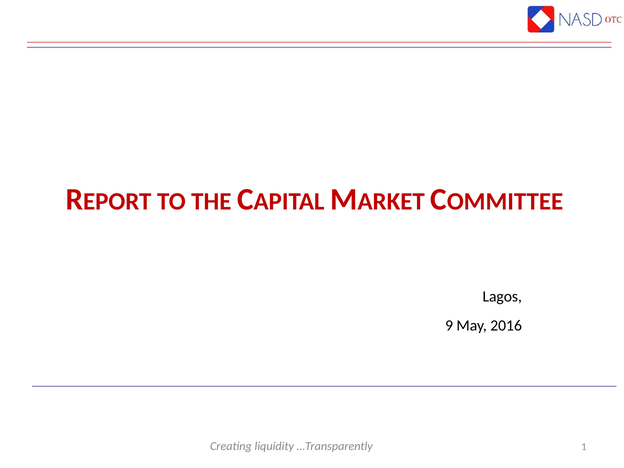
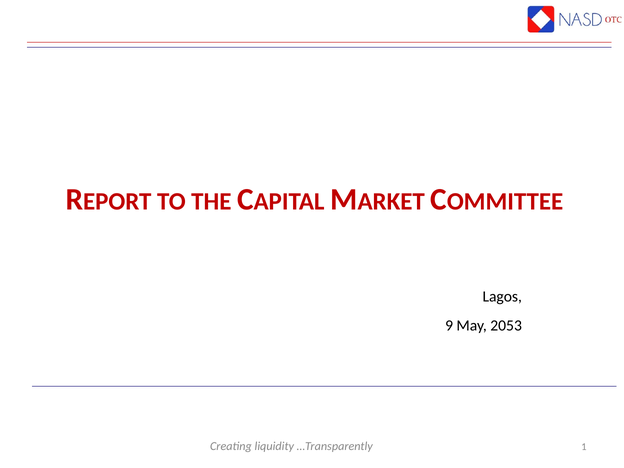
2016: 2016 -> 2053
